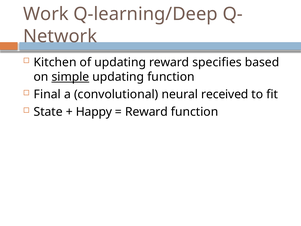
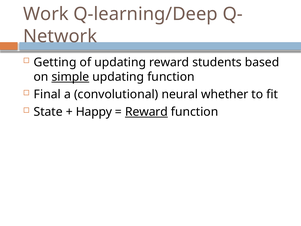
Kitchen: Kitchen -> Getting
specifies: specifies -> students
received: received -> whether
Reward at (146, 112) underline: none -> present
